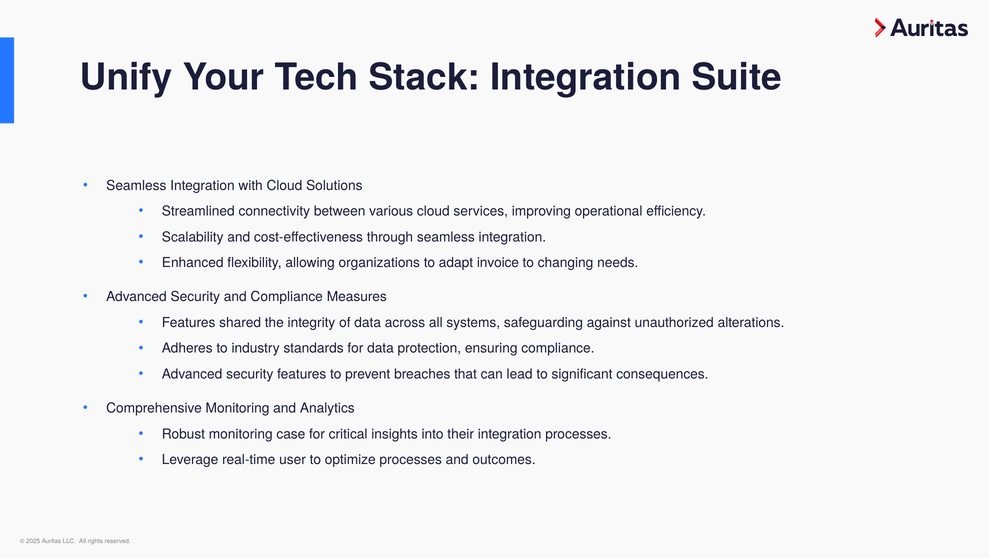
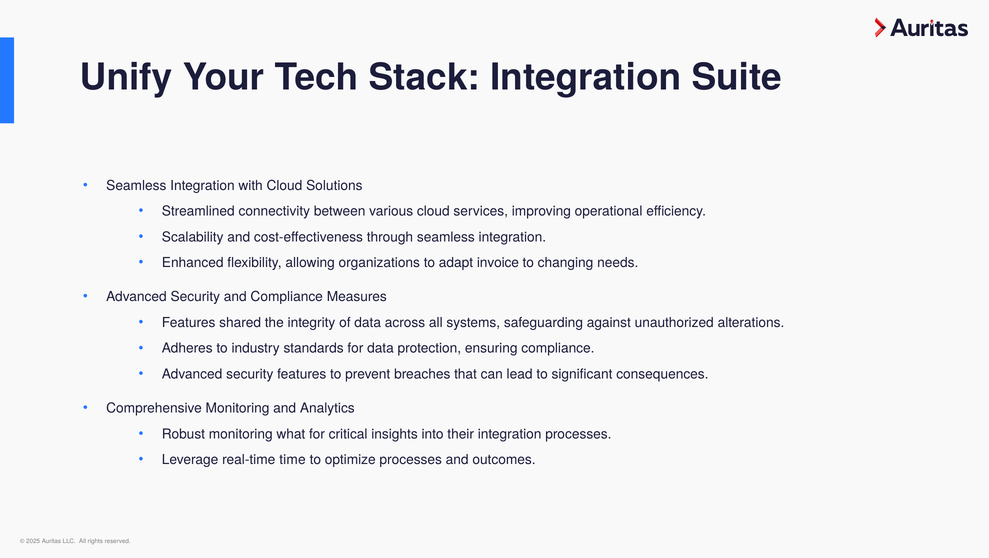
case: case -> what
user: user -> time
